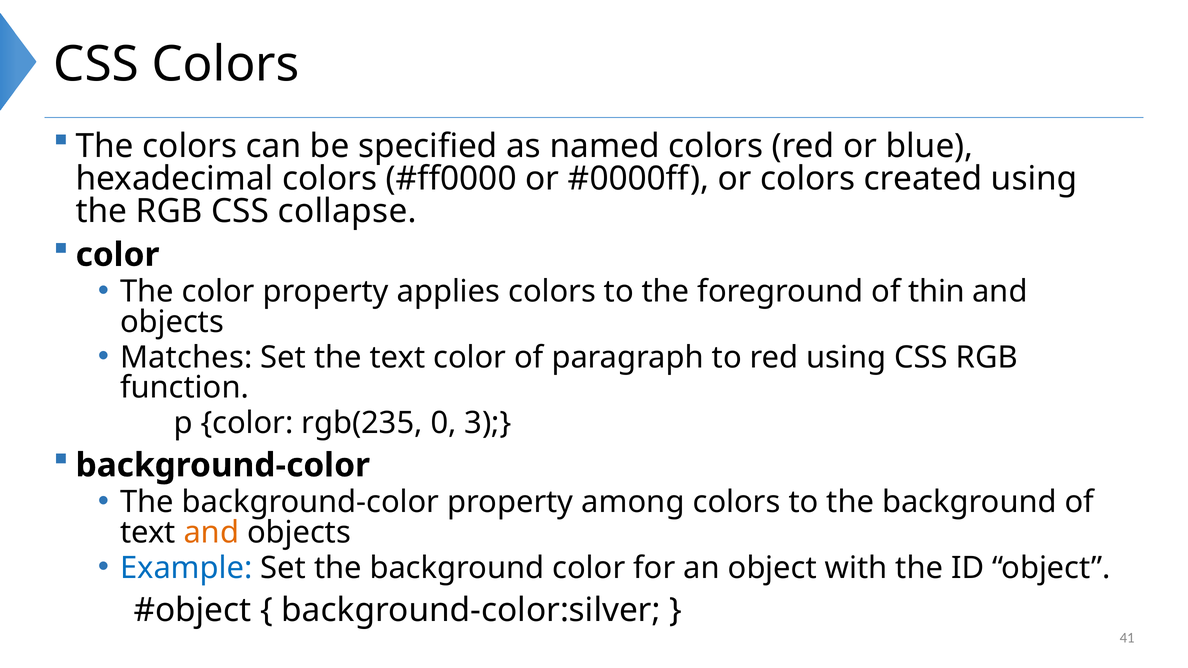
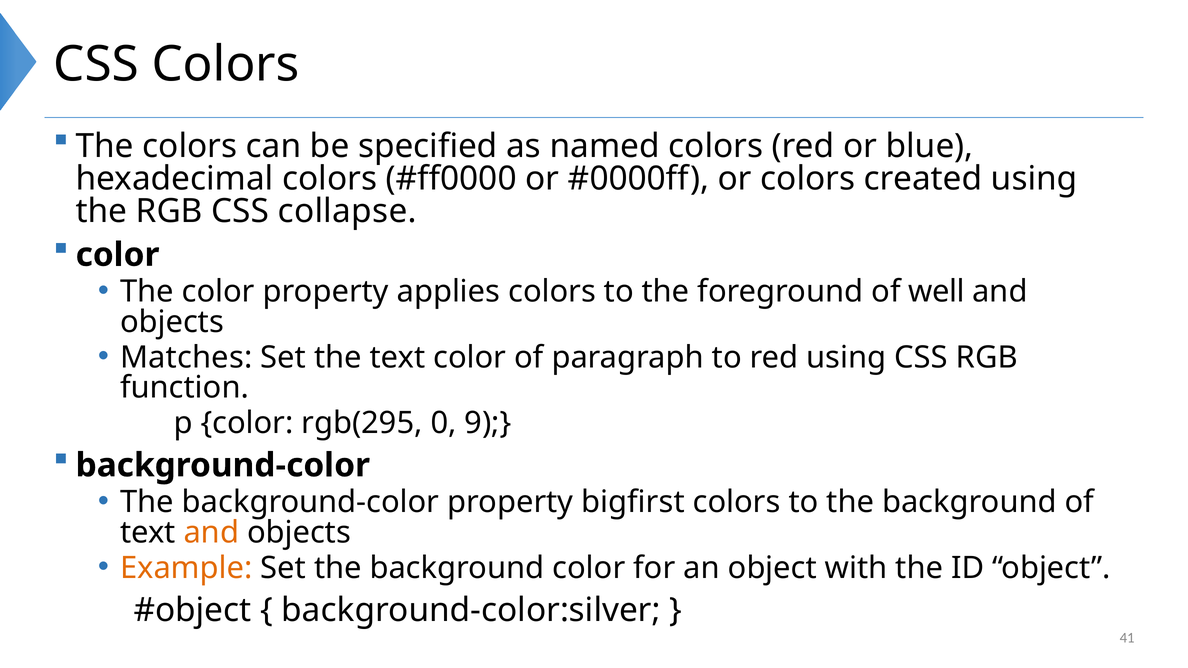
thin: thin -> well
rgb(235: rgb(235 -> rgb(295
3: 3 -> 9
among: among -> bigfirst
Example colour: blue -> orange
